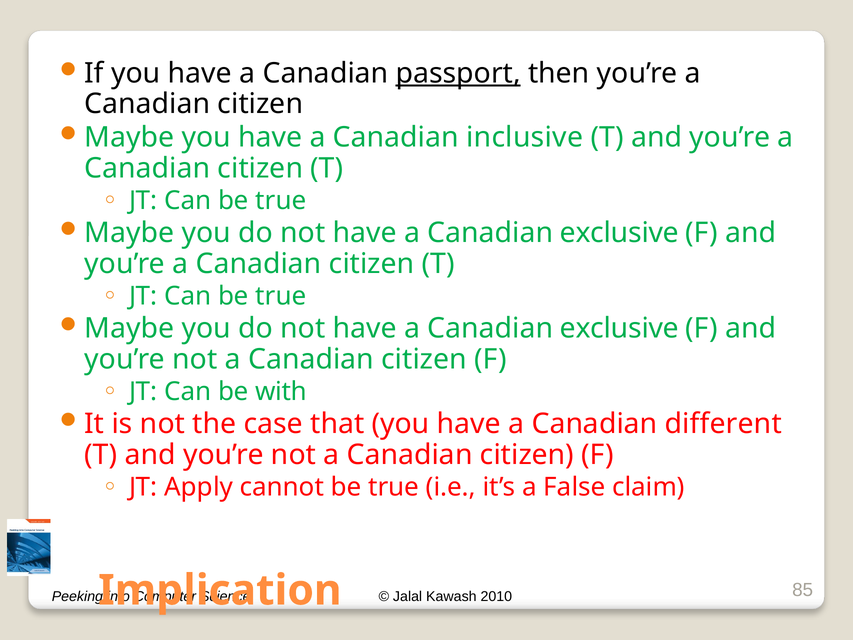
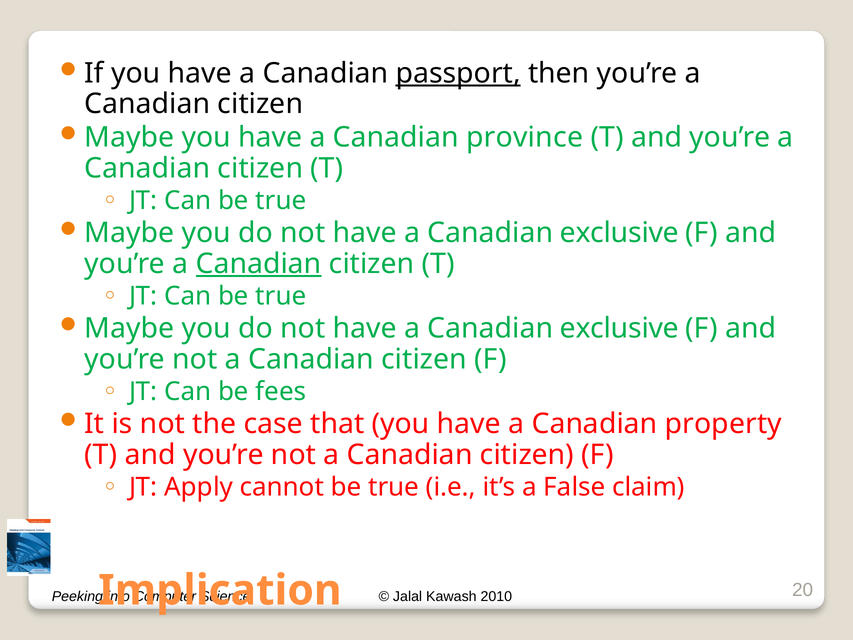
inclusive: inclusive -> province
Canadian at (259, 264) underline: none -> present
with: with -> fees
different: different -> property
85: 85 -> 20
